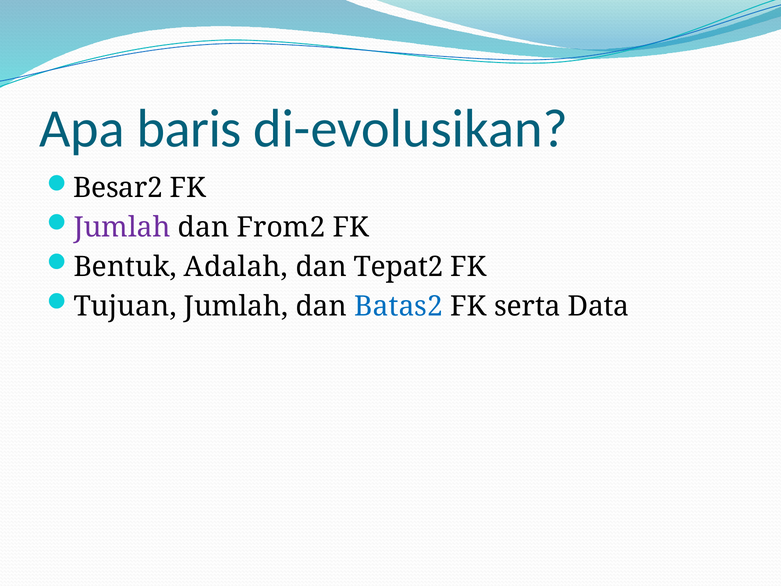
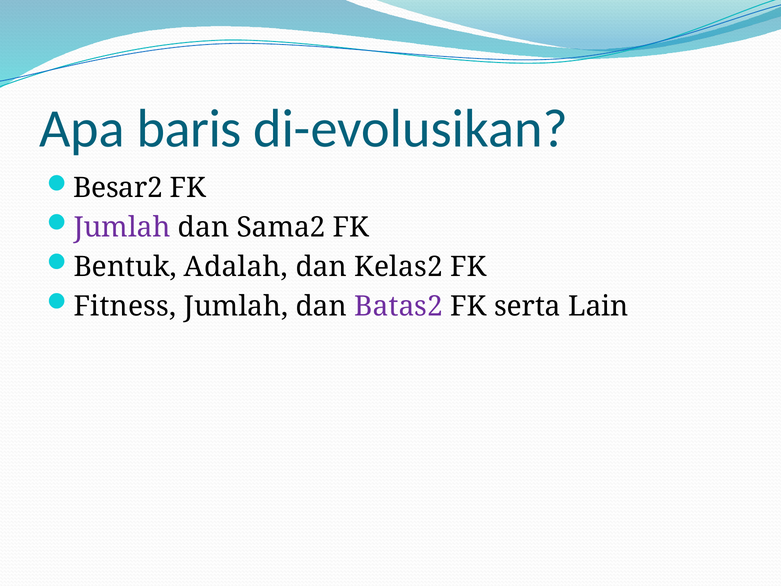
From2: From2 -> Sama2
Tepat2: Tepat2 -> Kelas2
Tujuan: Tujuan -> Fitness
Batas2 colour: blue -> purple
Data: Data -> Lain
